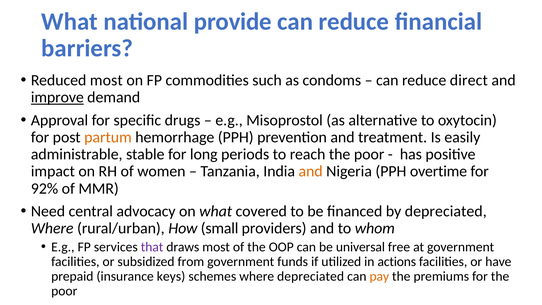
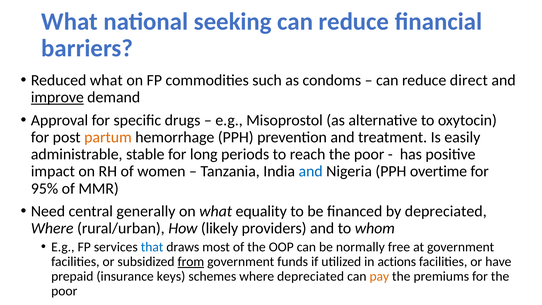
provide: provide -> seeking
Reduced most: most -> what
and at (311, 171) colour: orange -> blue
92%: 92% -> 95%
advocacy: advocacy -> generally
covered: covered -> equality
small: small -> likely
that colour: purple -> blue
universal: universal -> normally
from underline: none -> present
